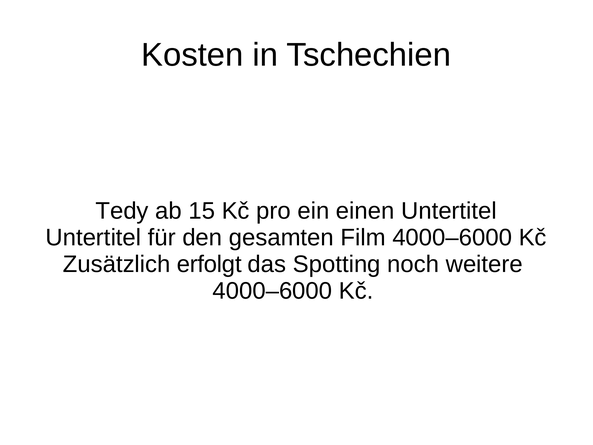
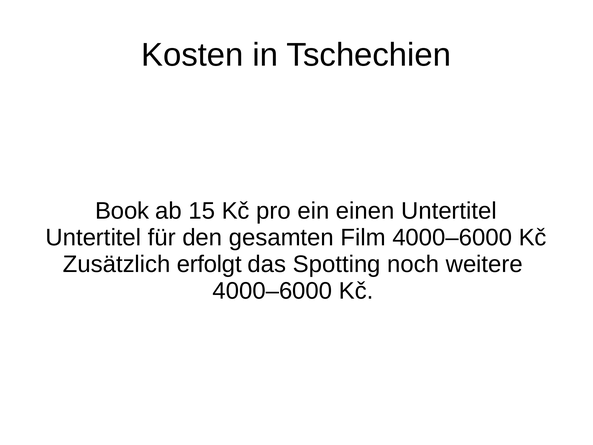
Tedy: Tedy -> Book
